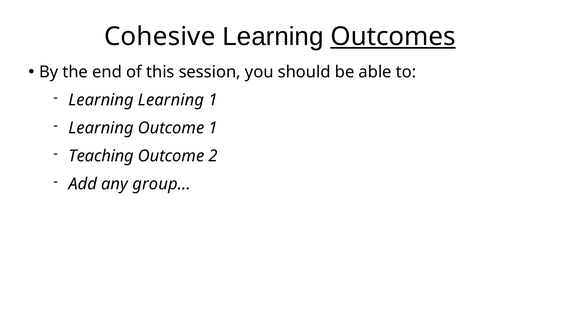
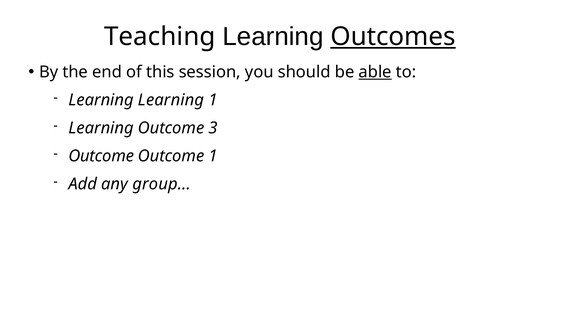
Cohesive: Cohesive -> Teaching
able underline: none -> present
Outcome 1: 1 -> 3
Teaching at (101, 156): Teaching -> Outcome
Outcome 2: 2 -> 1
